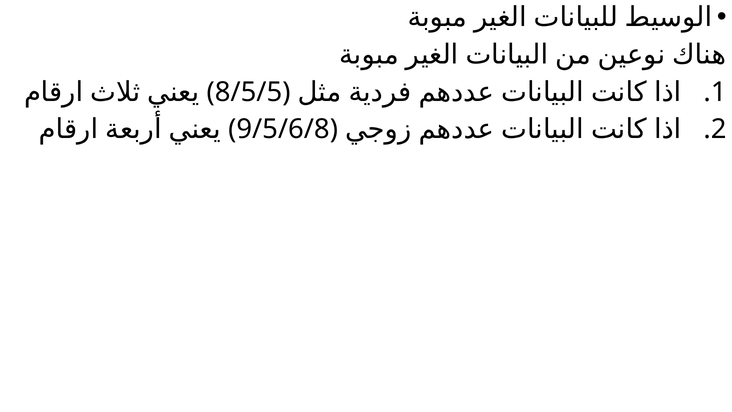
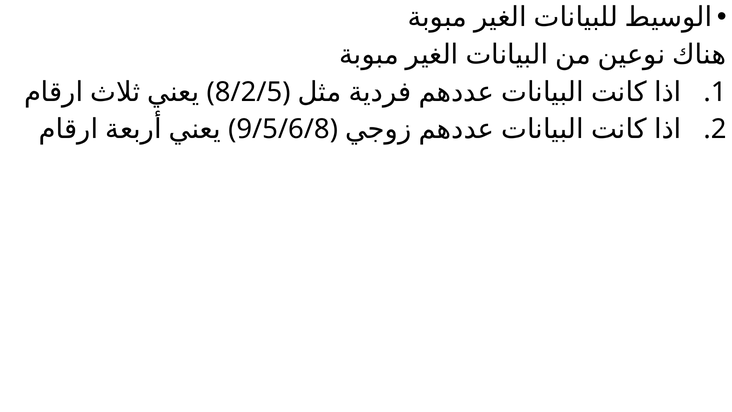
8/5/5: 8/5/5 -> 8/2/5
